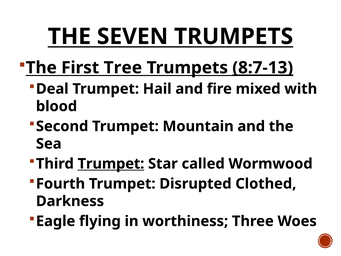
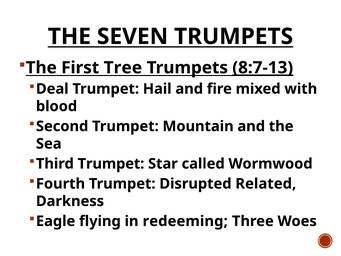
Trumpet at (111, 164) underline: present -> none
Clothed: Clothed -> Related
worthiness: worthiness -> redeeming
